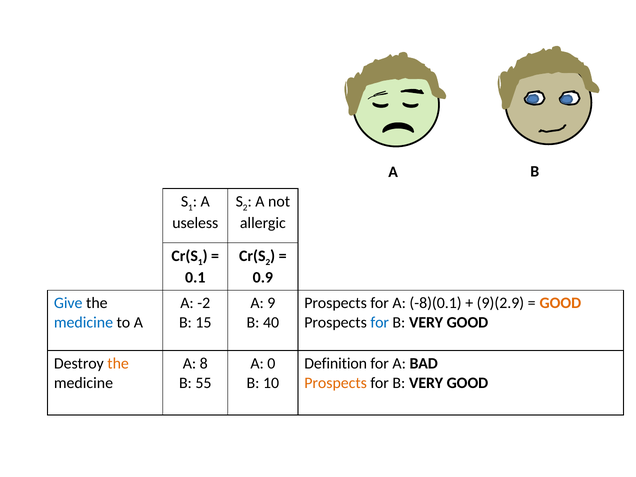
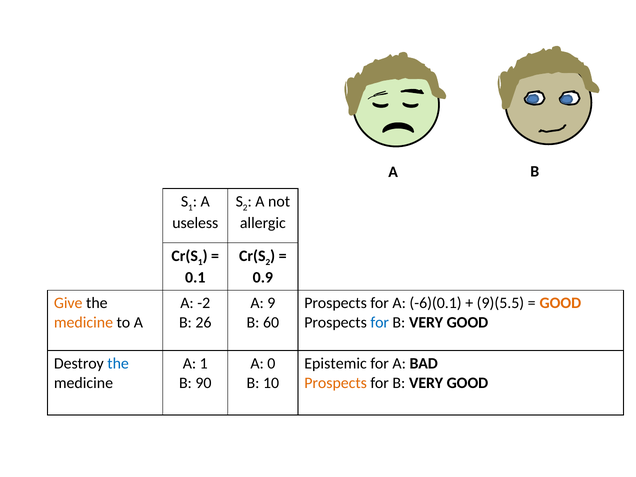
Give colour: blue -> orange
-8)(0.1: -8)(0.1 -> -6)(0.1
9)(2.9: 9)(2.9 -> 9)(5.5
medicine at (83, 323) colour: blue -> orange
15: 15 -> 26
40: 40 -> 60
the at (118, 364) colour: orange -> blue
A 8: 8 -> 1
Definition: Definition -> Epistemic
55: 55 -> 90
